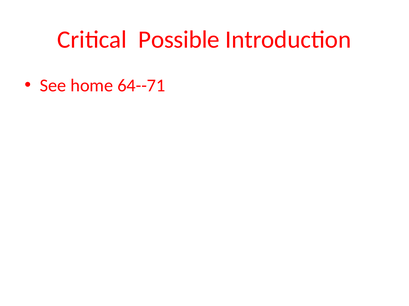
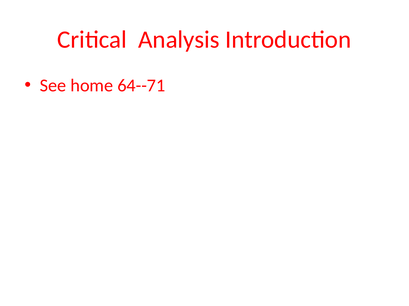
Possible: Possible -> Analysis
